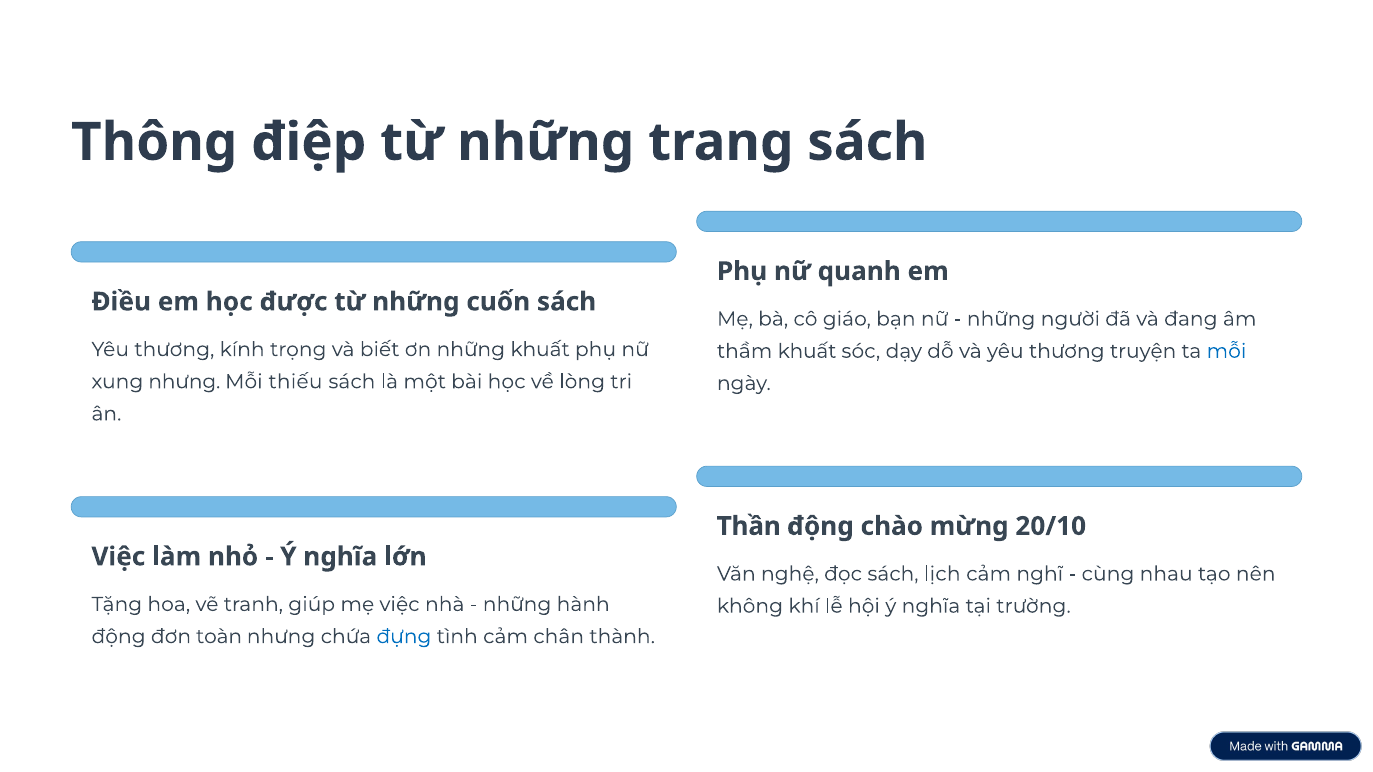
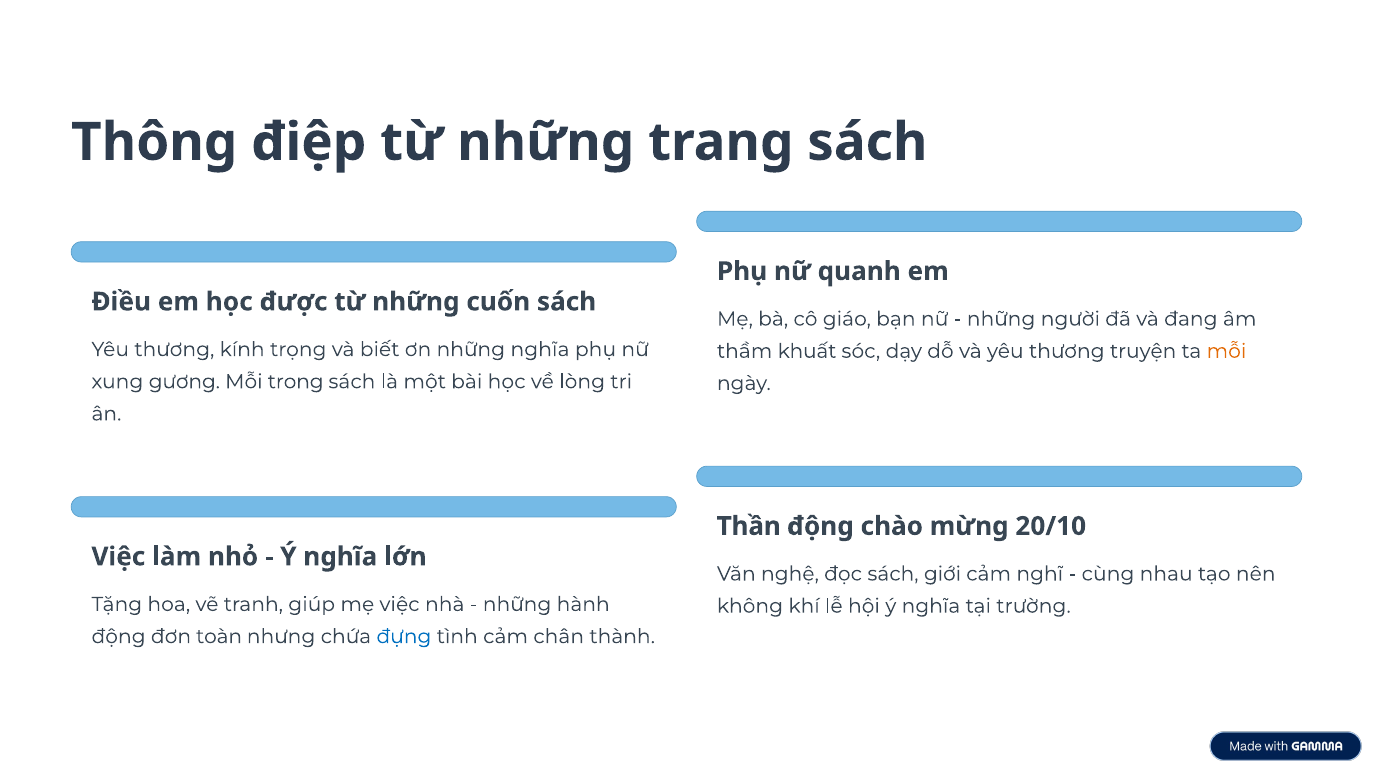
những khuất: khuất -> nghĩa
mỗi at (1226, 351) colour: blue -> orange
xung nhưng: nhưng -> gương
thiếu: thiếu -> trong
lịch: lịch -> giới
